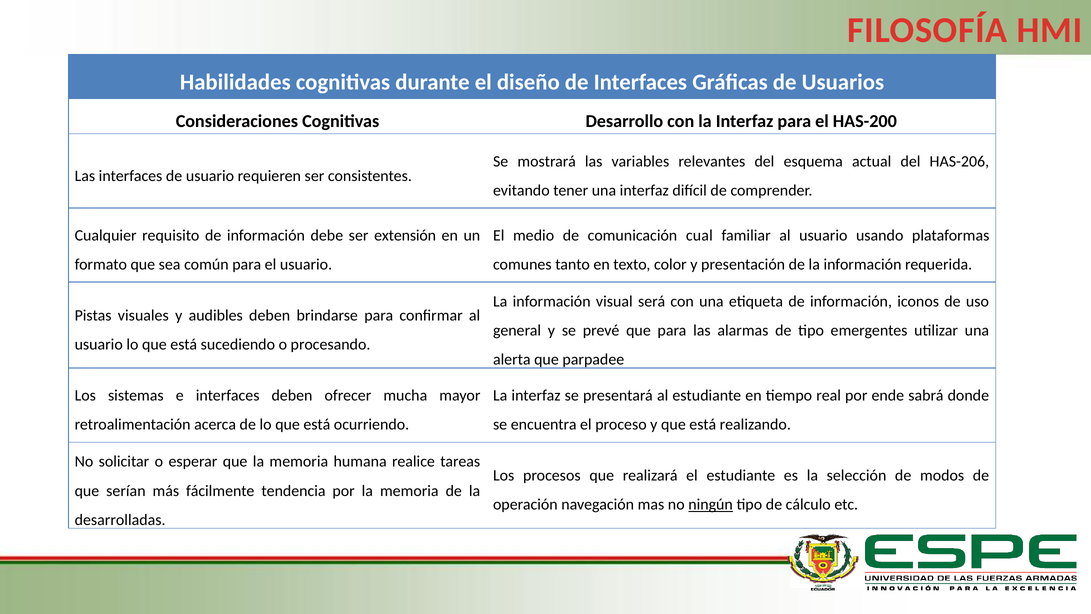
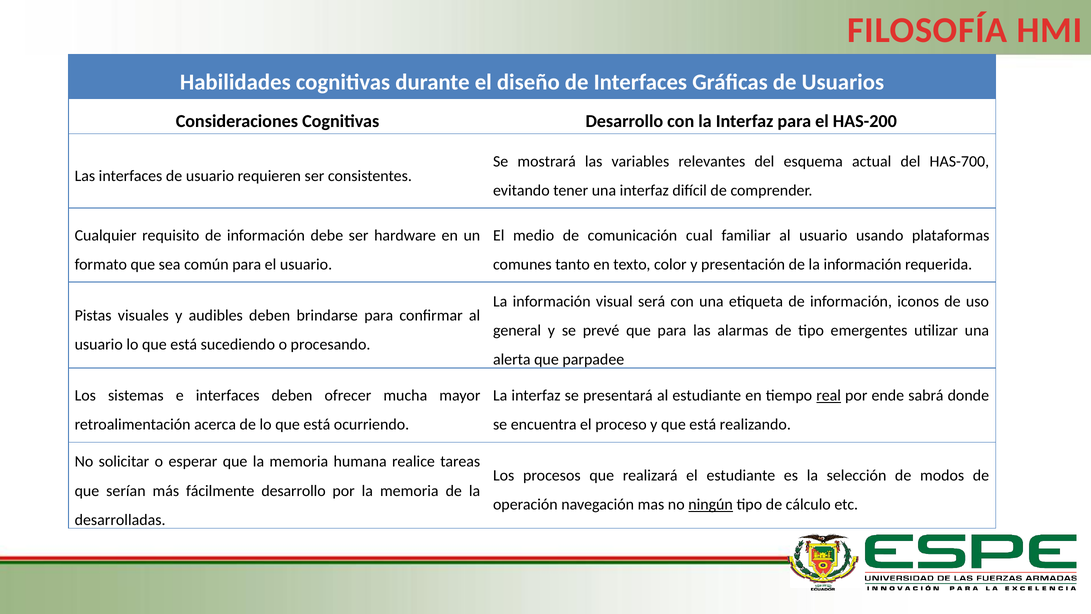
HAS-206: HAS-206 -> HAS-700
extensión: extensión -> hardware
real underline: none -> present
fácilmente tendencia: tendencia -> desarrollo
